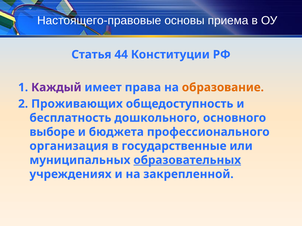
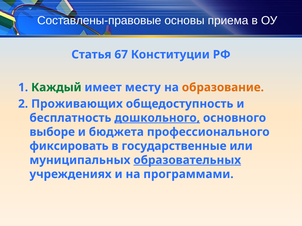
Настоящего-правовые: Настоящего-правовые -> Составлены-правовые
44: 44 -> 67
Каждый colour: purple -> green
права: права -> месту
дошкольного underline: none -> present
организация: организация -> фиксировать
закрепленной: закрепленной -> программами
